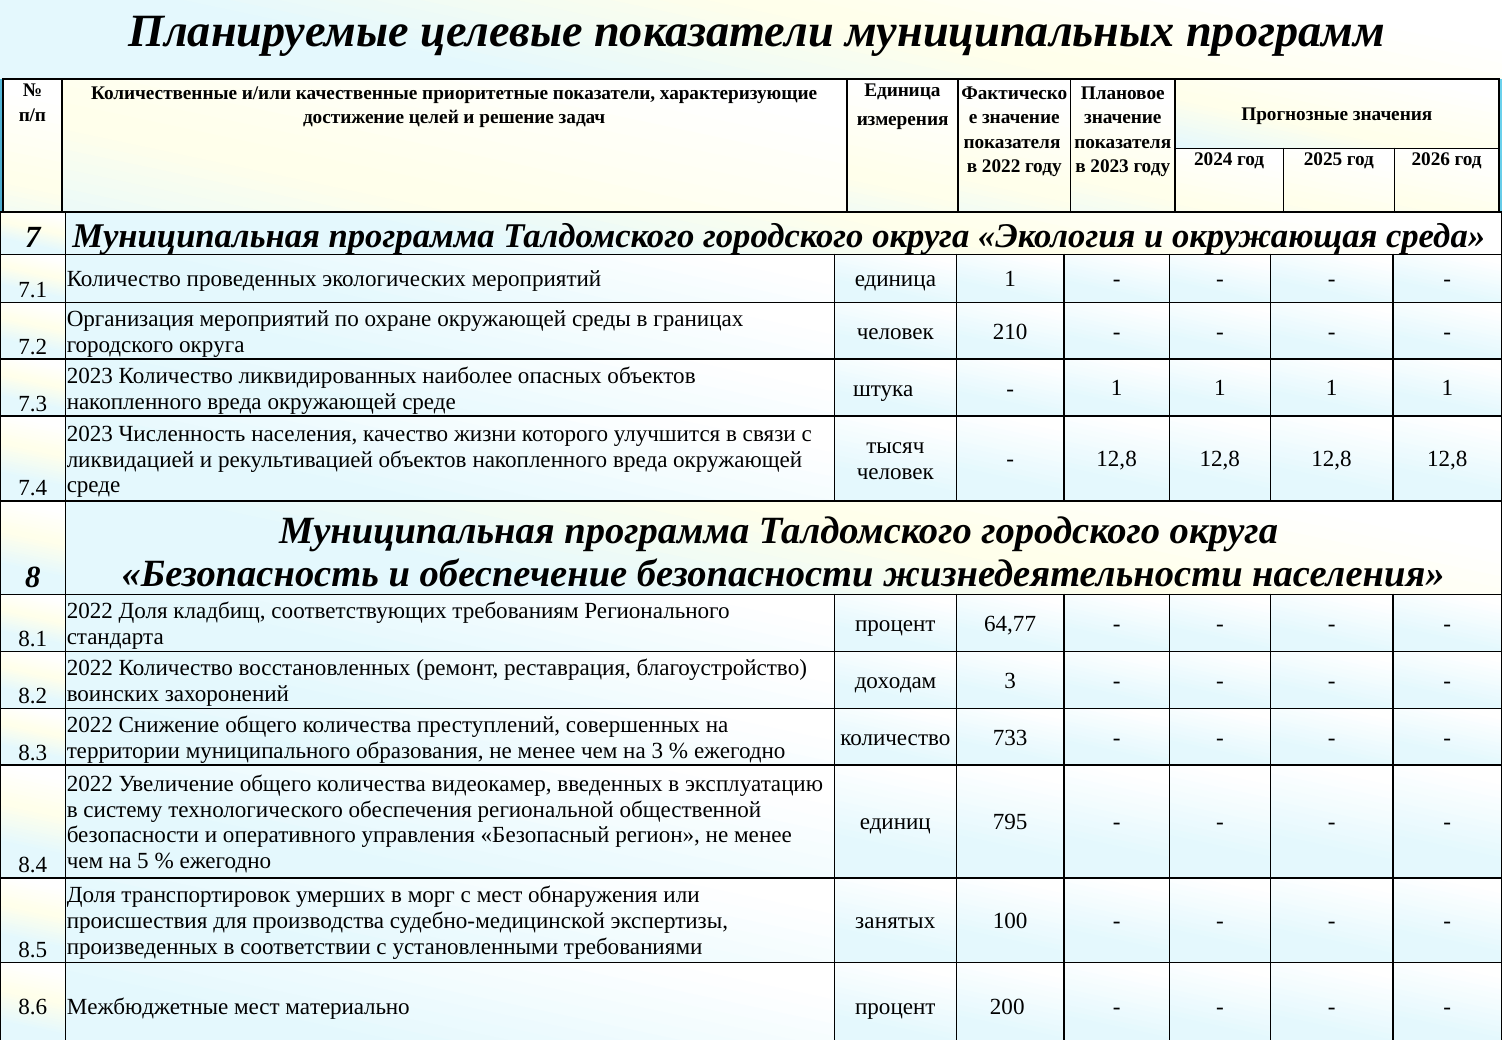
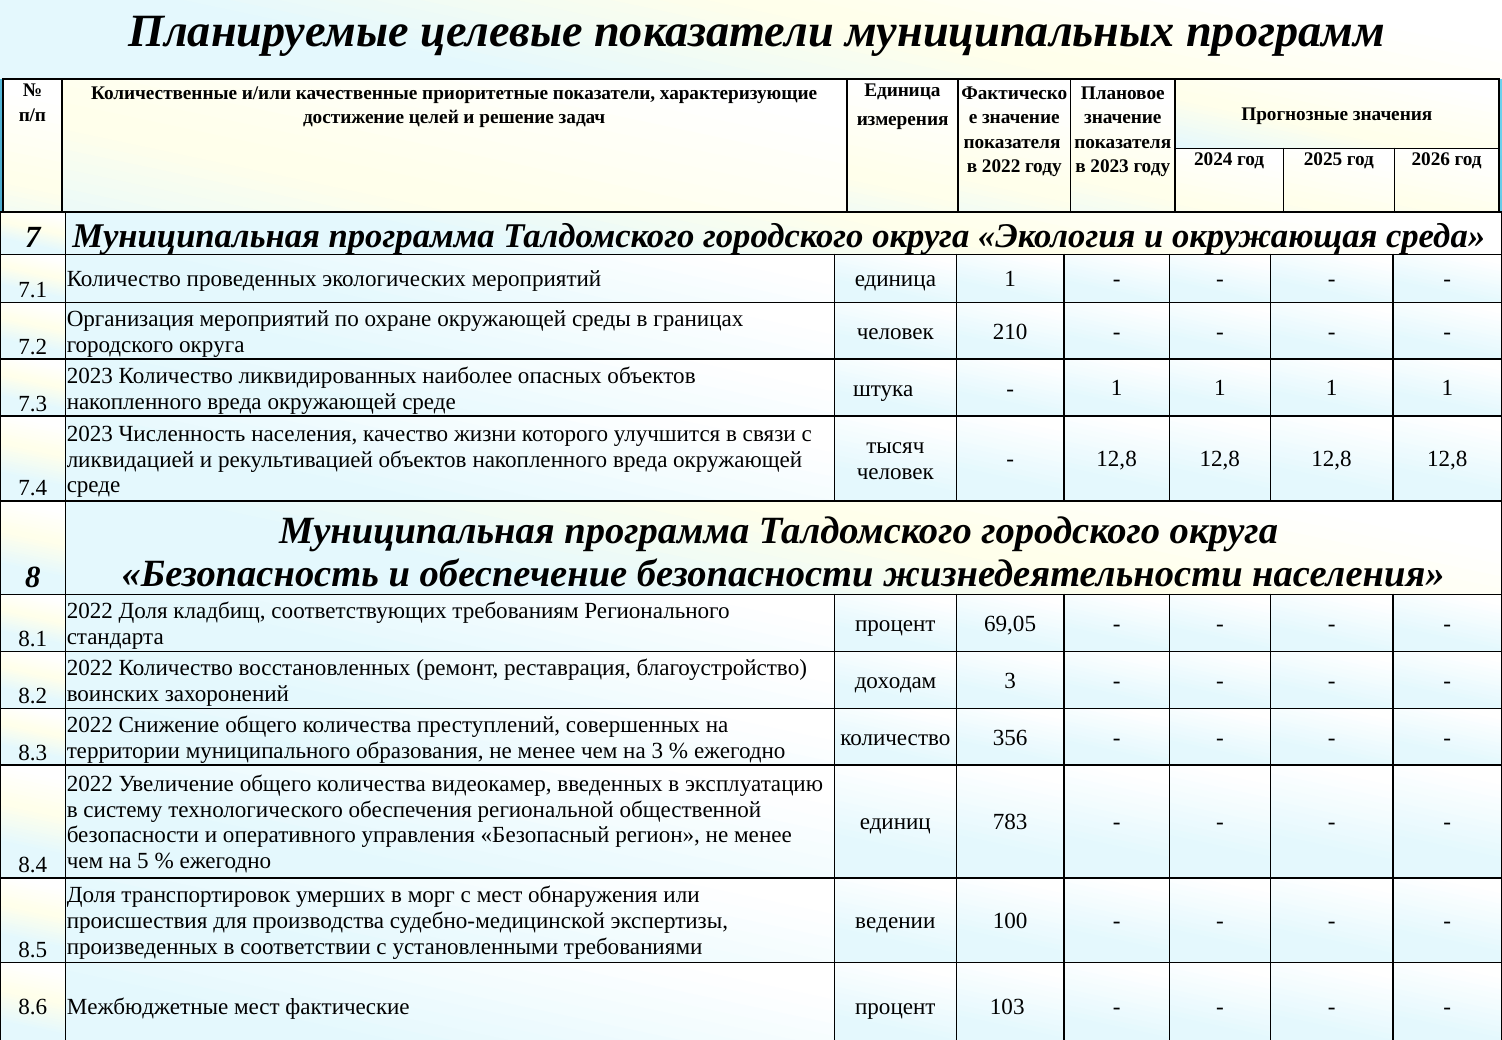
64,77: 64,77 -> 69,05
733: 733 -> 356
795: 795 -> 783
занятых: занятых -> ведении
материально: материально -> фактические
200: 200 -> 103
